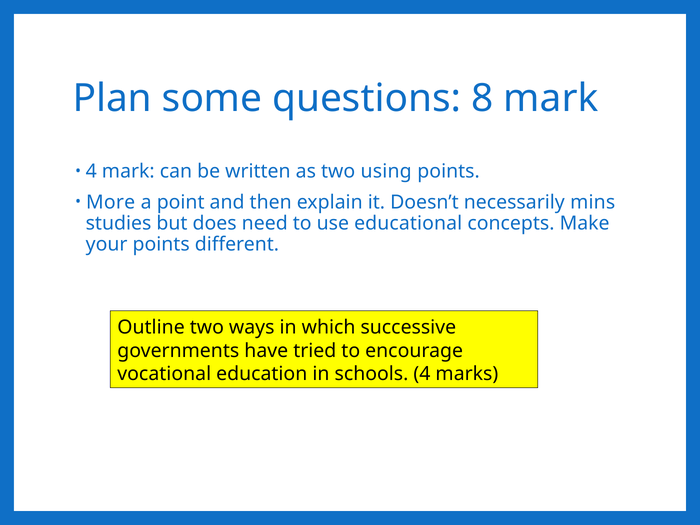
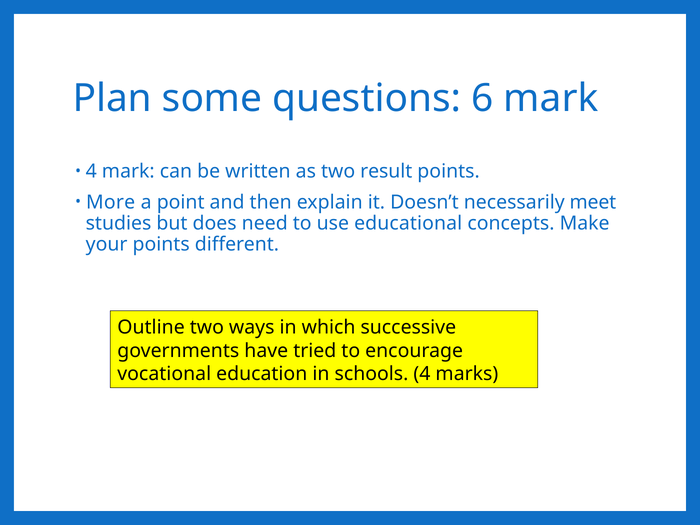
8: 8 -> 6
using: using -> result
mins: mins -> meet
